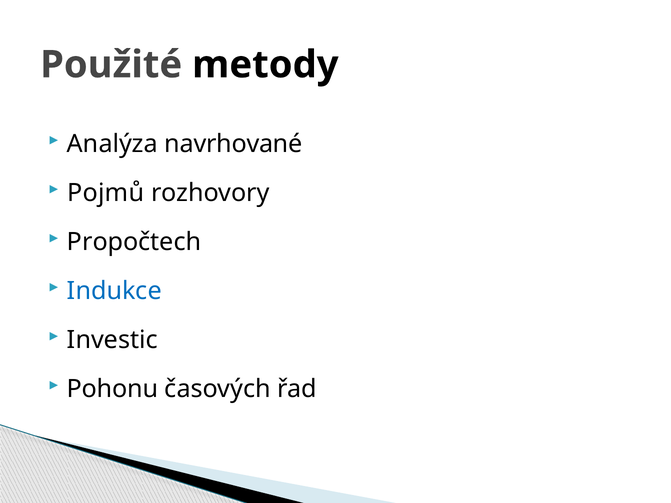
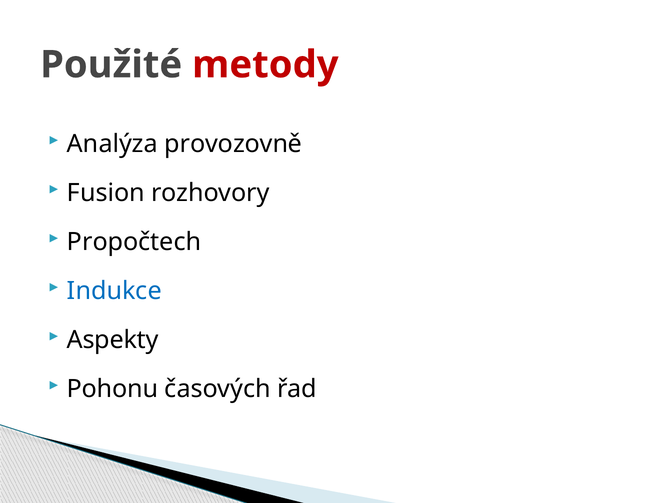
metody colour: black -> red
navrhované: navrhované -> provozovně
Pojmů: Pojmů -> Fusion
Investic: Investic -> Aspekty
